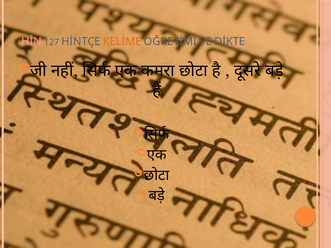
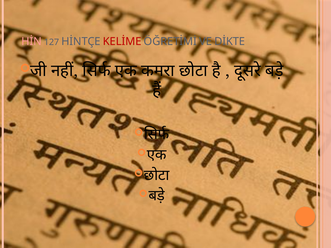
KELİME colour: orange -> red
